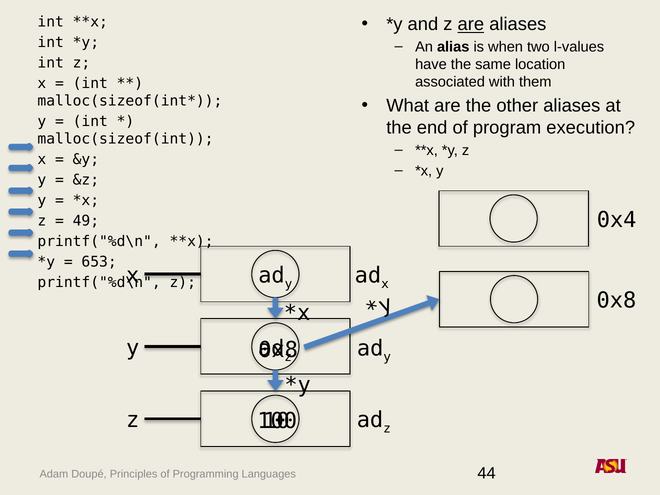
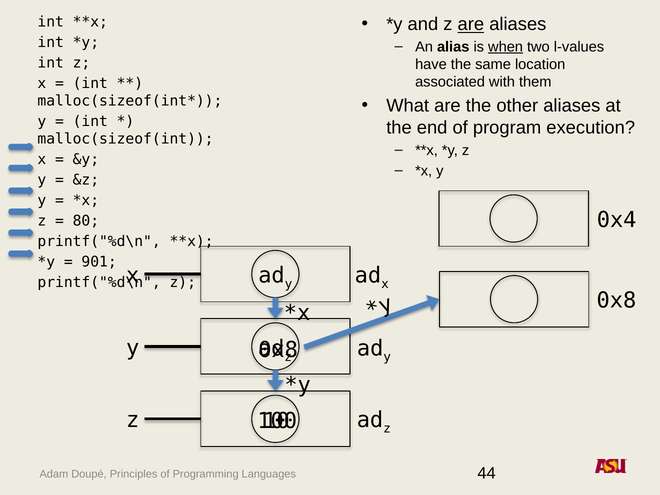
when underline: none -> present
49: 49 -> 80
653: 653 -> 901
